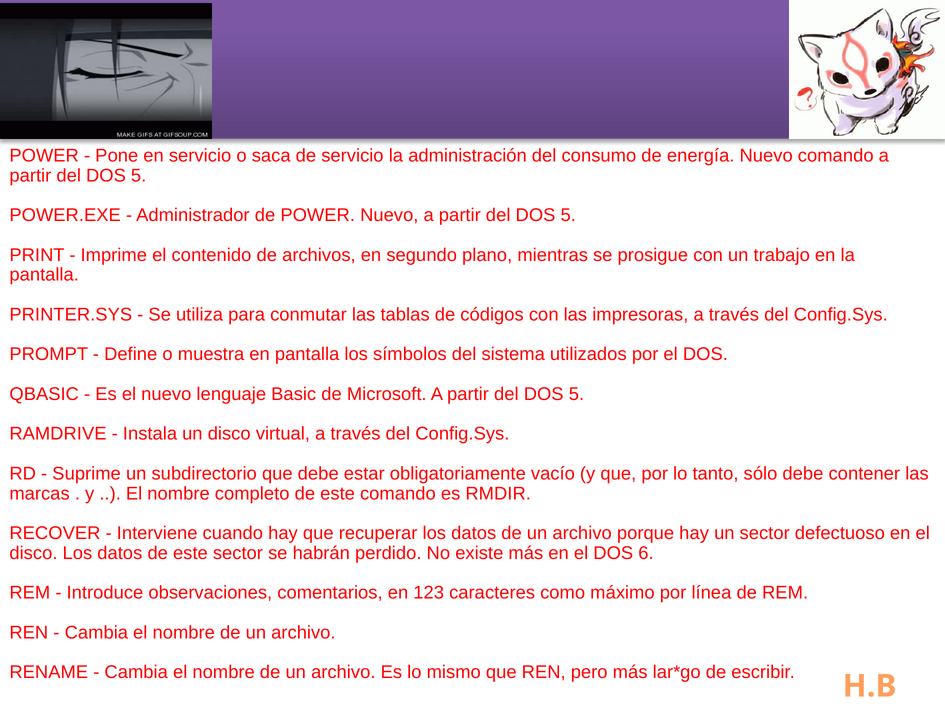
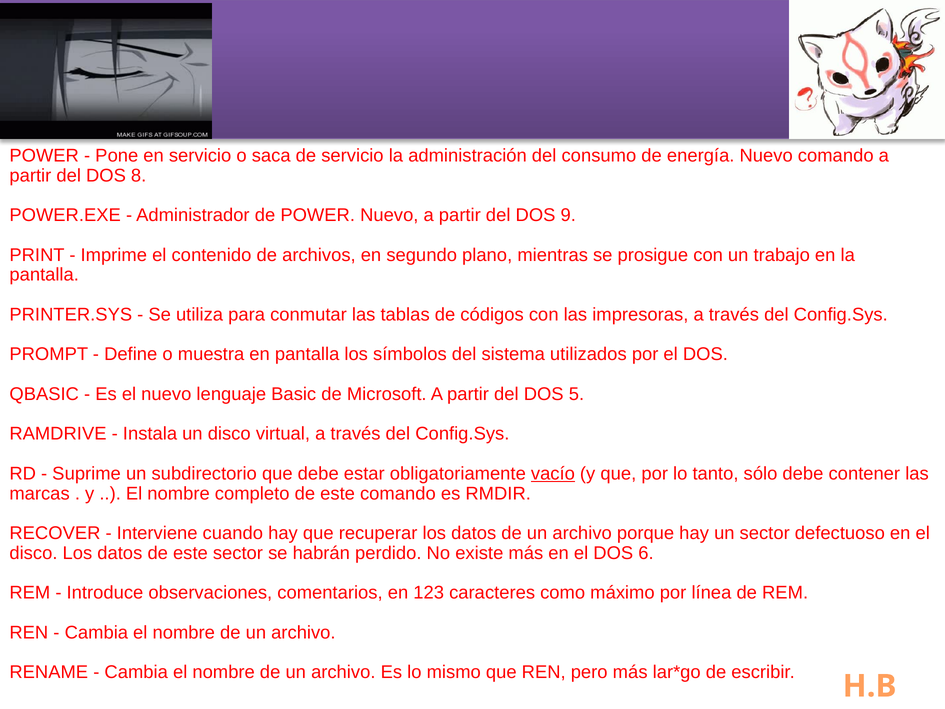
5 at (139, 175): 5 -> 8
5 at (568, 215): 5 -> 9
vacío underline: none -> present
